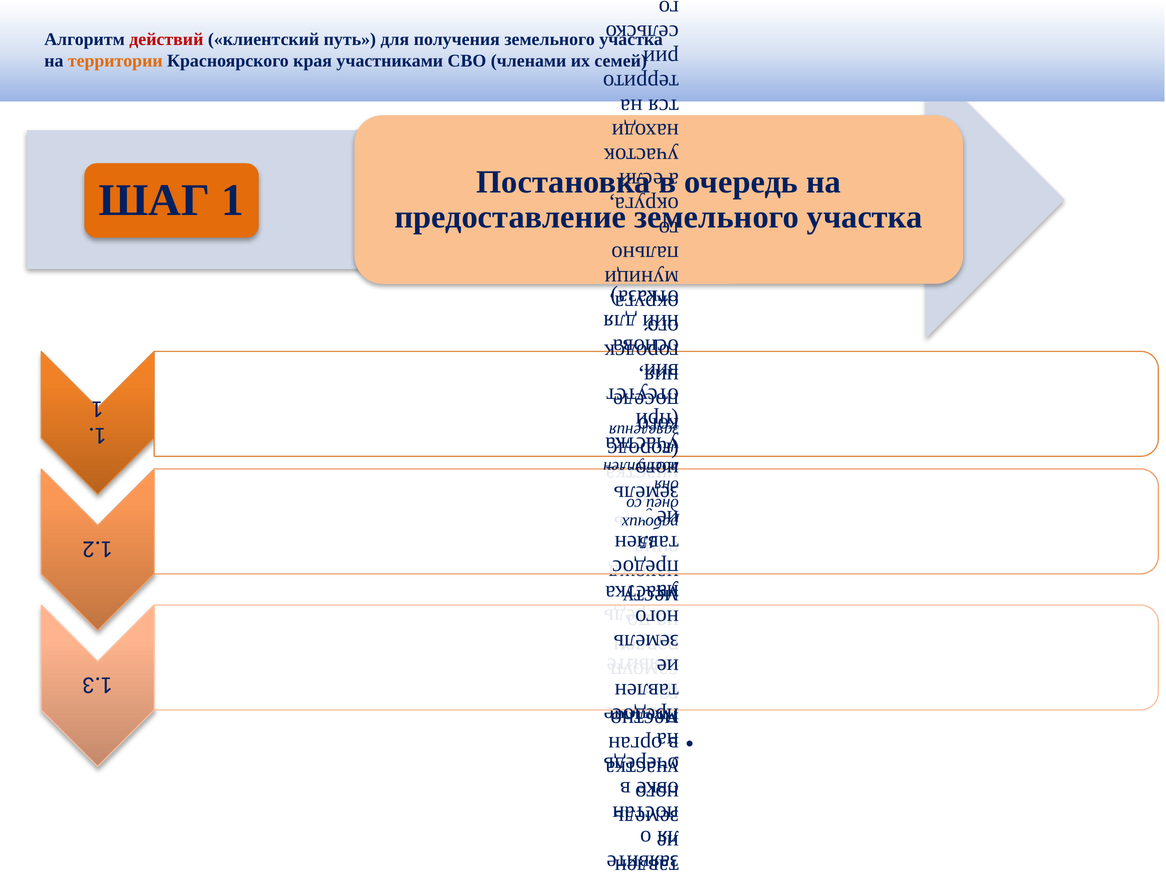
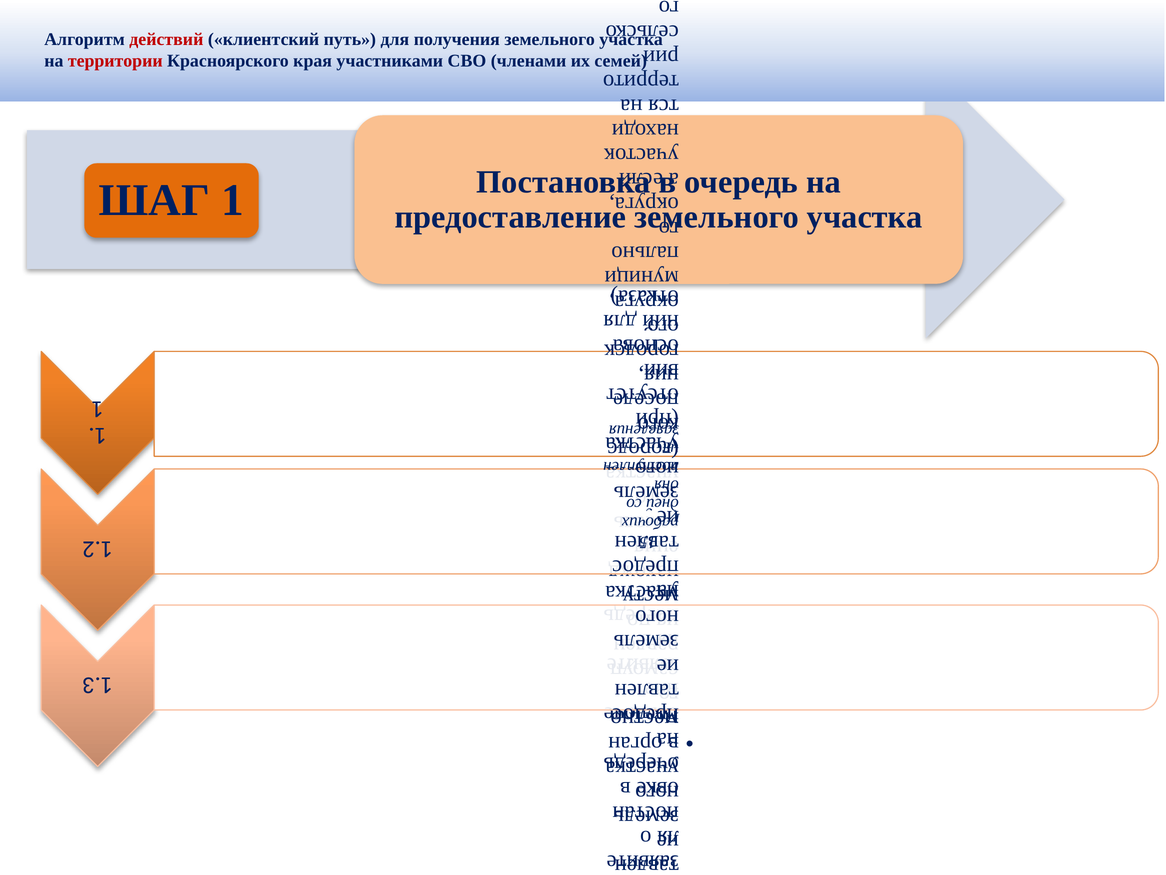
территории colour: orange -> red
